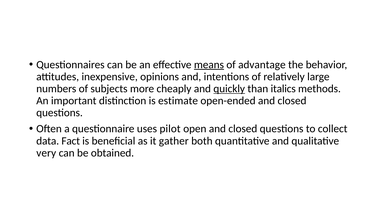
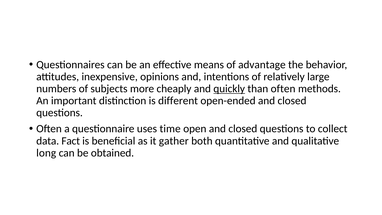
means underline: present -> none
than italics: italics -> often
estimate: estimate -> different
pilot: pilot -> time
very: very -> long
